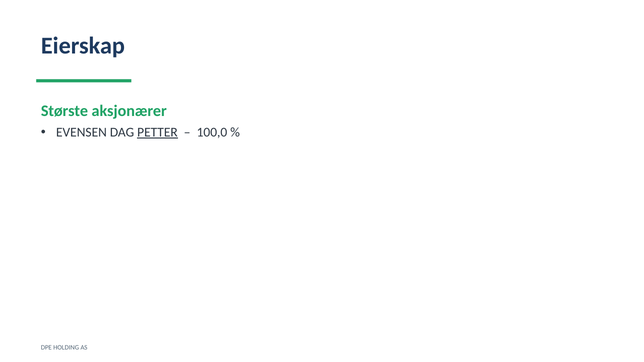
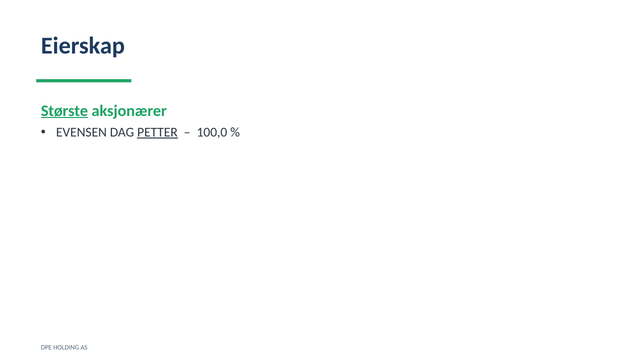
Største underline: none -> present
